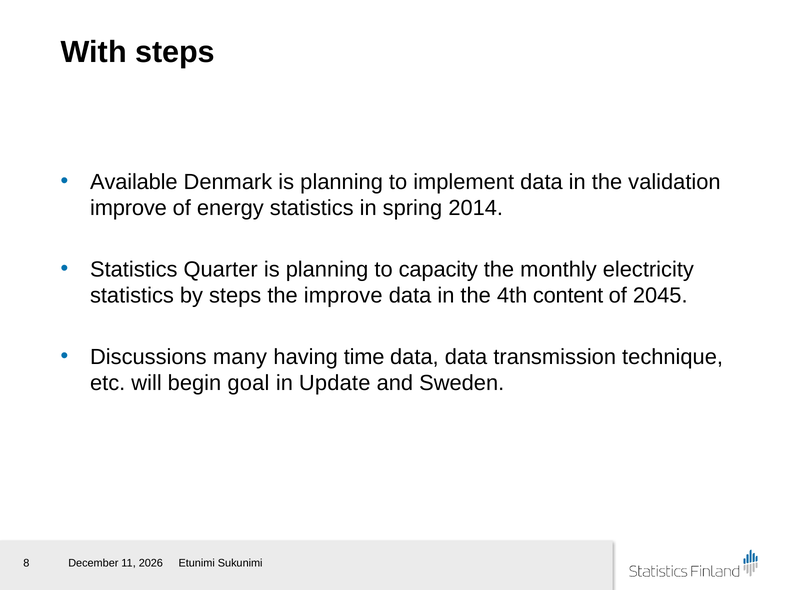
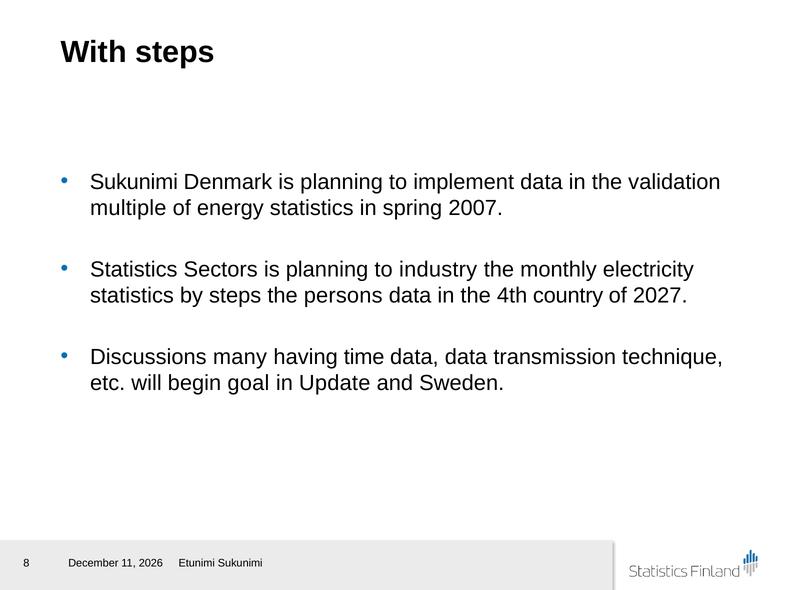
Available at (134, 182): Available -> Sukunimi
improve at (128, 208): improve -> multiple
2014: 2014 -> 2007
Quarter: Quarter -> Sectors
capacity: capacity -> industry
the improve: improve -> persons
content: content -> country
2045: 2045 -> 2027
